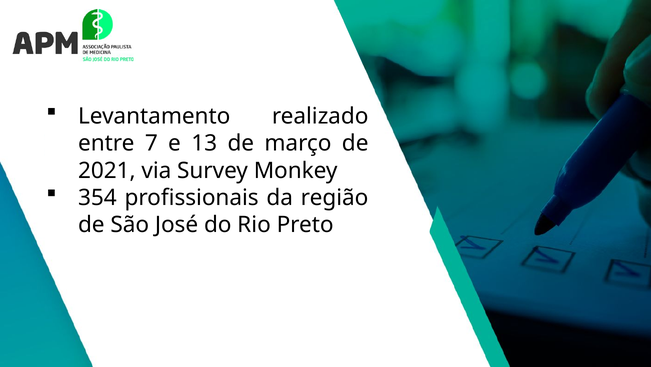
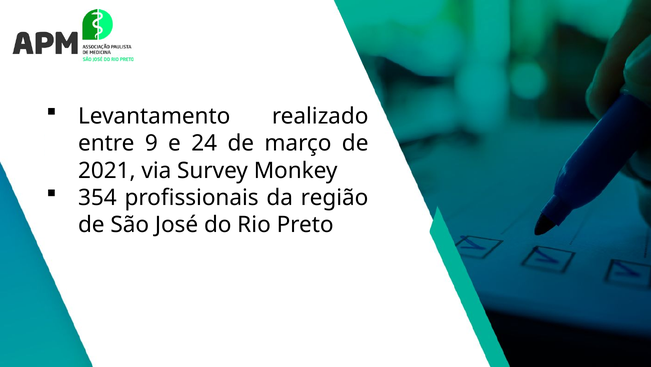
7: 7 -> 9
13: 13 -> 24
